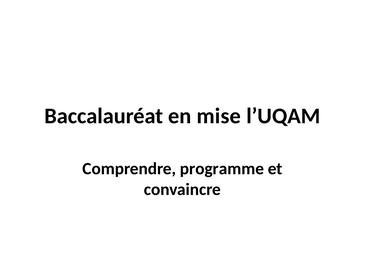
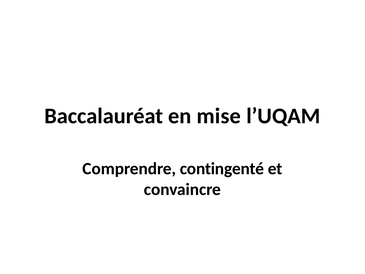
programme: programme -> contingenté
